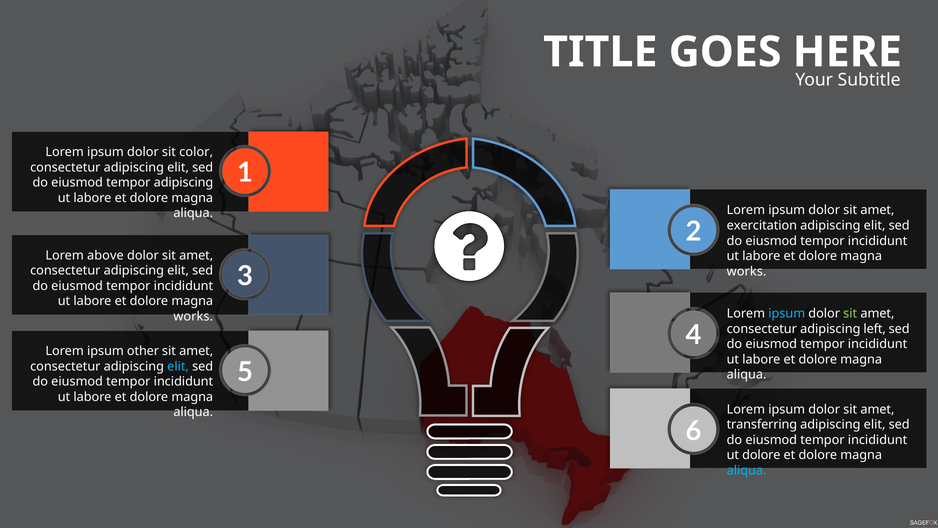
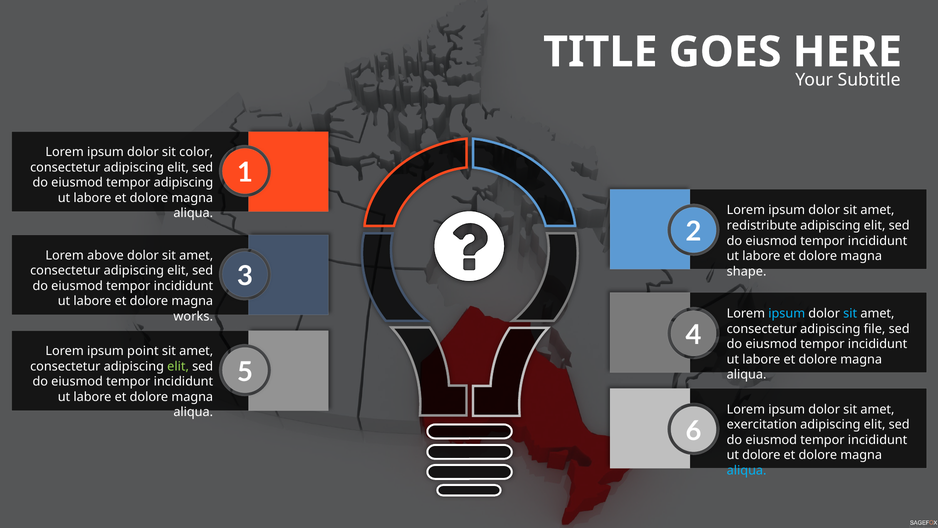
exercitation: exercitation -> redistribute
works at (747, 271): works -> shape
sit at (850, 313) colour: light green -> light blue
left: left -> file
other: other -> point
elit at (178, 366) colour: light blue -> light green
transferring: transferring -> exercitation
